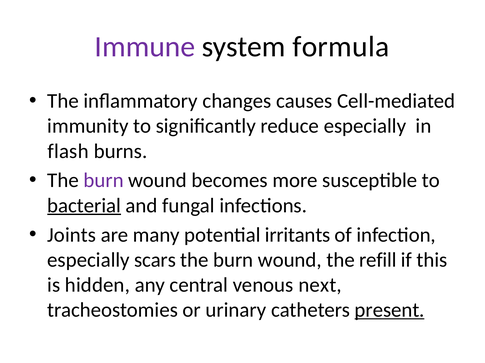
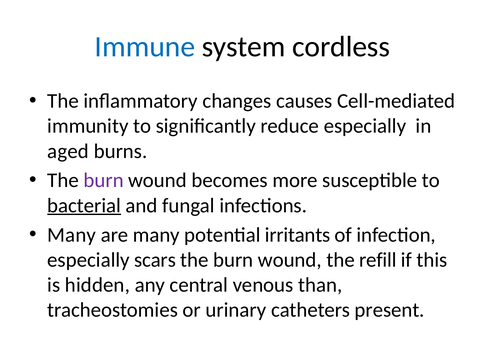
Immune colour: purple -> blue
formula: formula -> cordless
flash: flash -> aged
Joints at (72, 235): Joints -> Many
next: next -> than
present underline: present -> none
